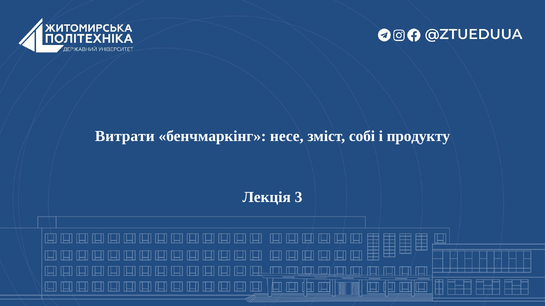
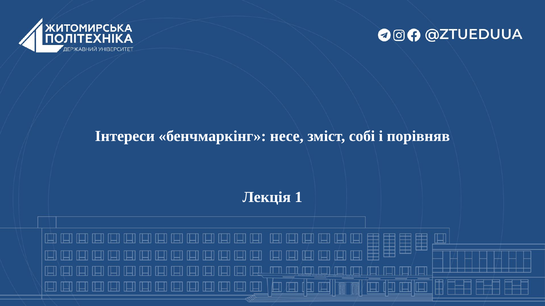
Витрати: Витрати -> Інтереси
продукту: продукту -> порівняв
3: 3 -> 1
